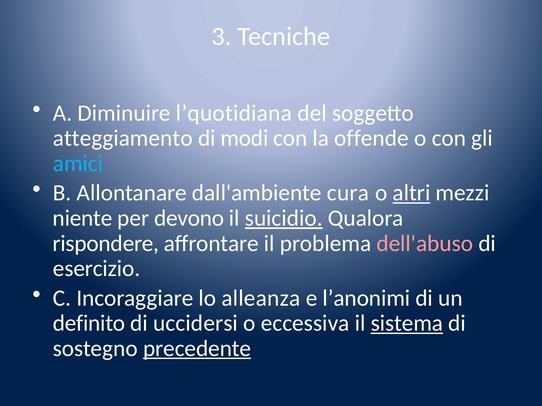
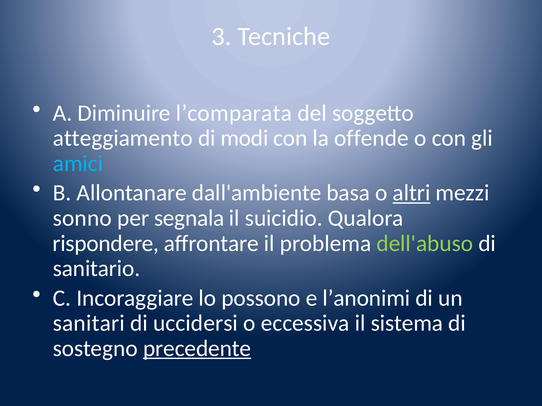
l’quotidiana: l’quotidiana -> l’comparata
cura: cura -> basa
niente: niente -> sonno
devono: devono -> segnala
suicidio underline: present -> none
dell'abuso colour: pink -> light green
esercizio: esercizio -> sanitario
alleanza: alleanza -> possono
definito: definito -> sanitari
sistema underline: present -> none
